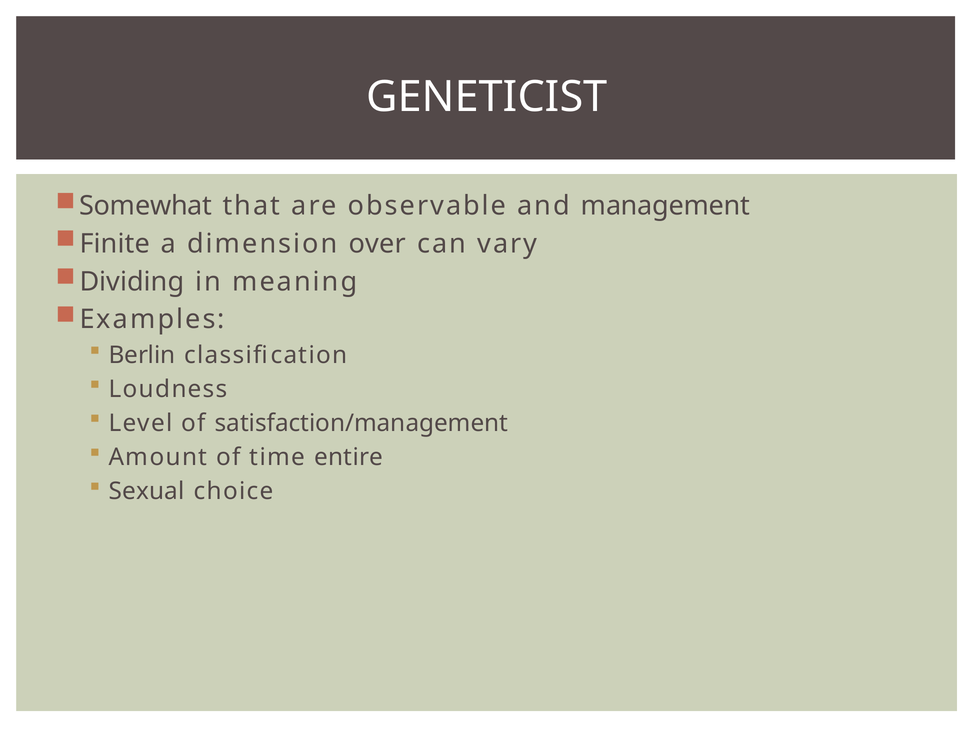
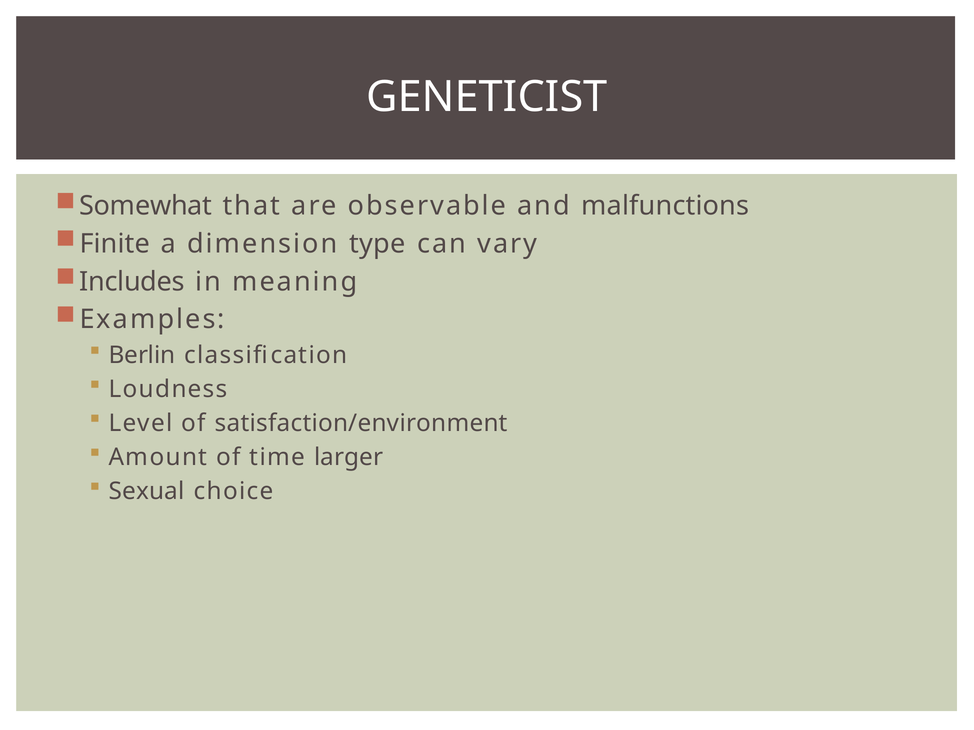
management: management -> malfunctions
over: over -> type
Dividing: Dividing -> Includes
satisfaction/management: satisfaction/management -> satisfaction/environment
entire: entire -> larger
